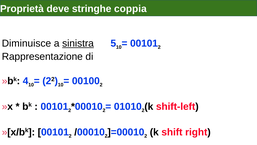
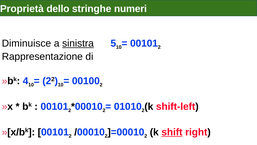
deve: deve -> dello
coppia: coppia -> numeri
shift underline: none -> present
